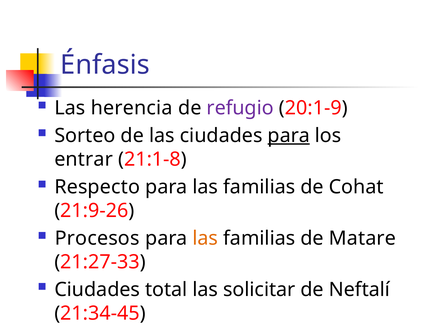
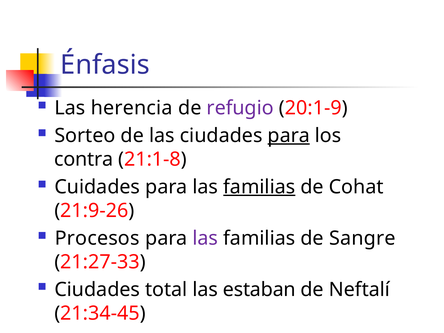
entrar: entrar -> contra
Respecto: Respecto -> Cuidades
familias at (259, 187) underline: none -> present
las at (205, 238) colour: orange -> purple
Matare: Matare -> Sangre
solicitar: solicitar -> estaban
